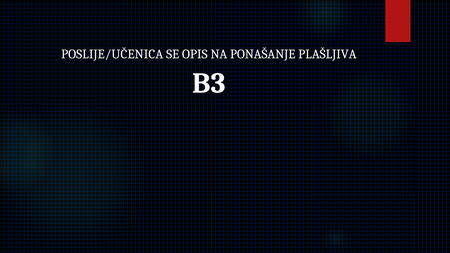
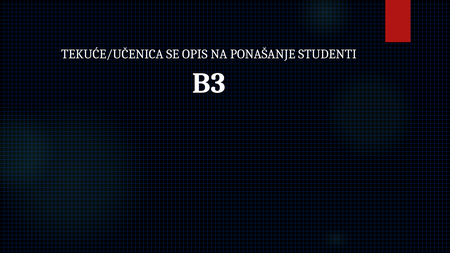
POSLIJE/UČENICA: POSLIJE/UČENICA -> TEKUĆE/UČENICA
PLAŠLJIVA: PLAŠLJIVA -> STUDENTI
